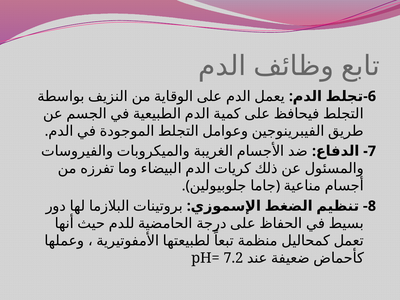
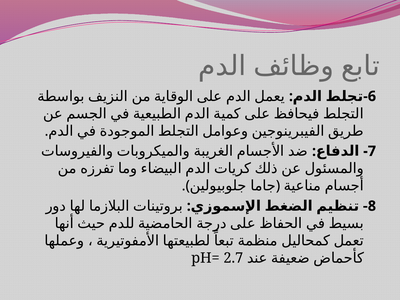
7.2: 7.2 -> 2.7
